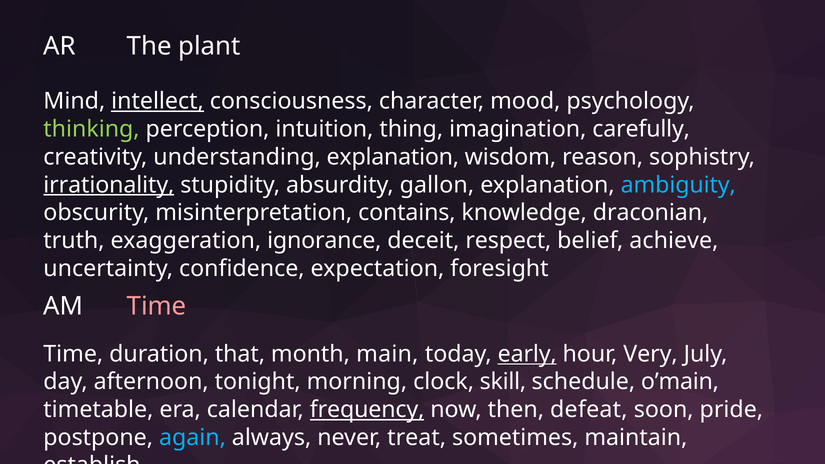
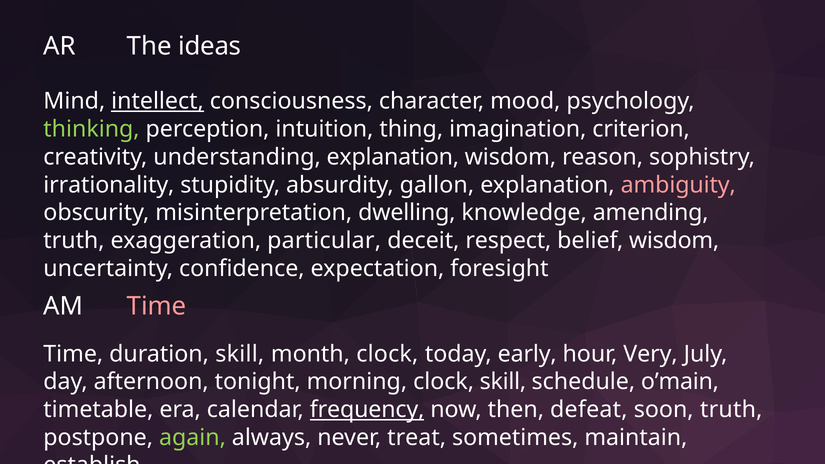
plant: plant -> ideas
carefully: carefully -> criterion
irrationality underline: present -> none
ambiguity colour: light blue -> pink
contains: contains -> dwelling
draconian: draconian -> amending
ignorance: ignorance -> particular
belief achieve: achieve -> wisdom
duration that: that -> skill
month main: main -> clock
early underline: present -> none
soon pride: pride -> truth
again colour: light blue -> light green
